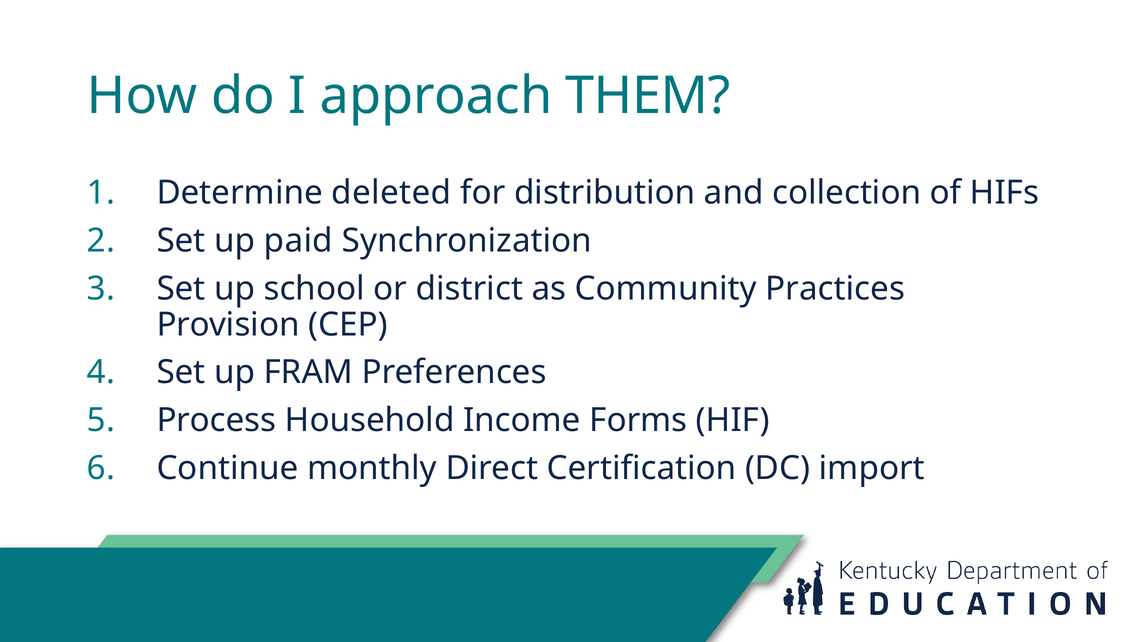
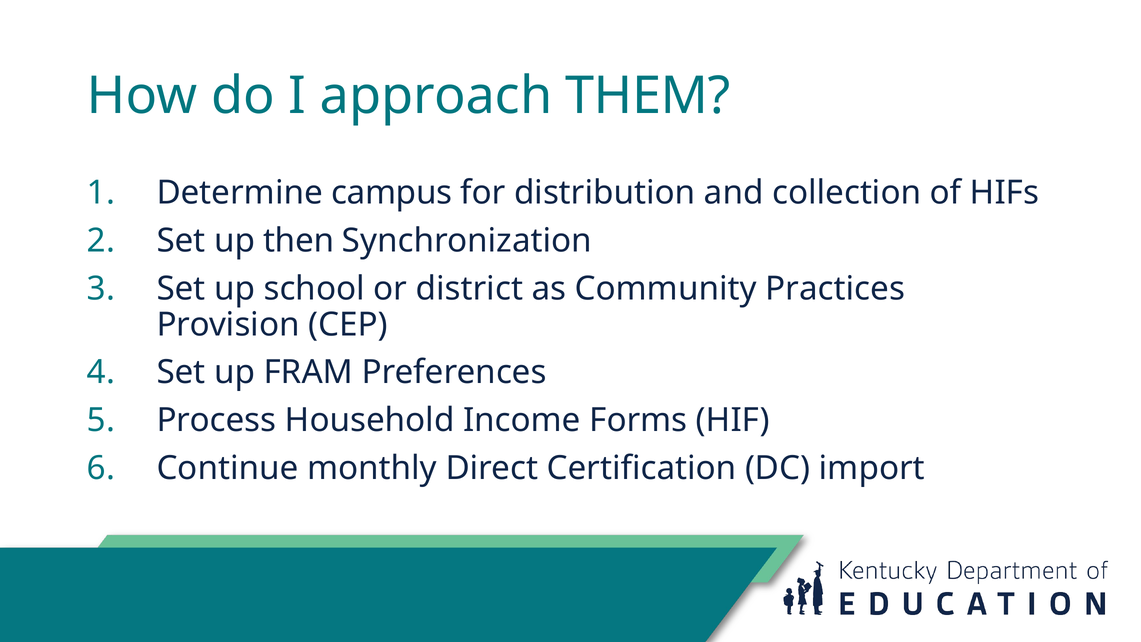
deleted: deleted -> campus
paid: paid -> then
